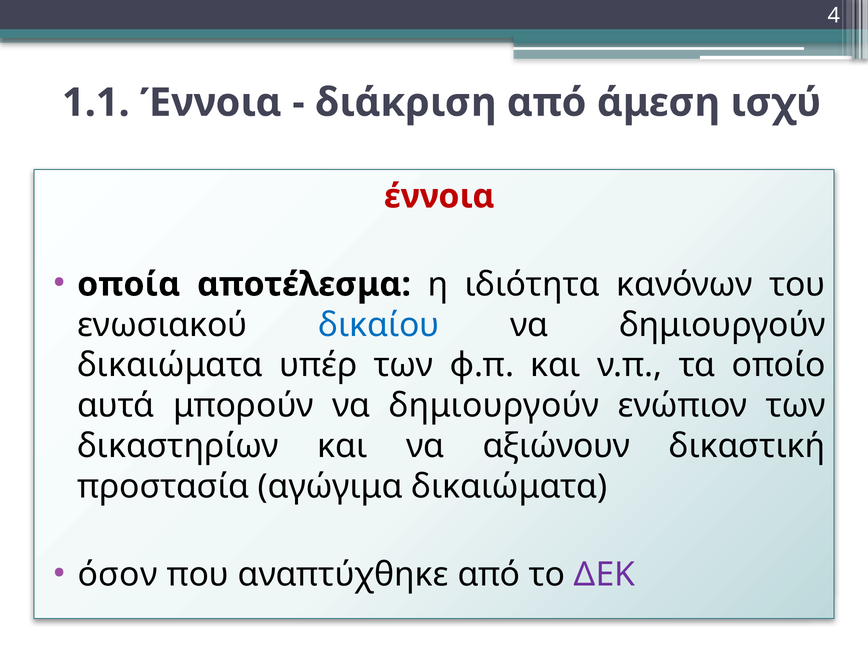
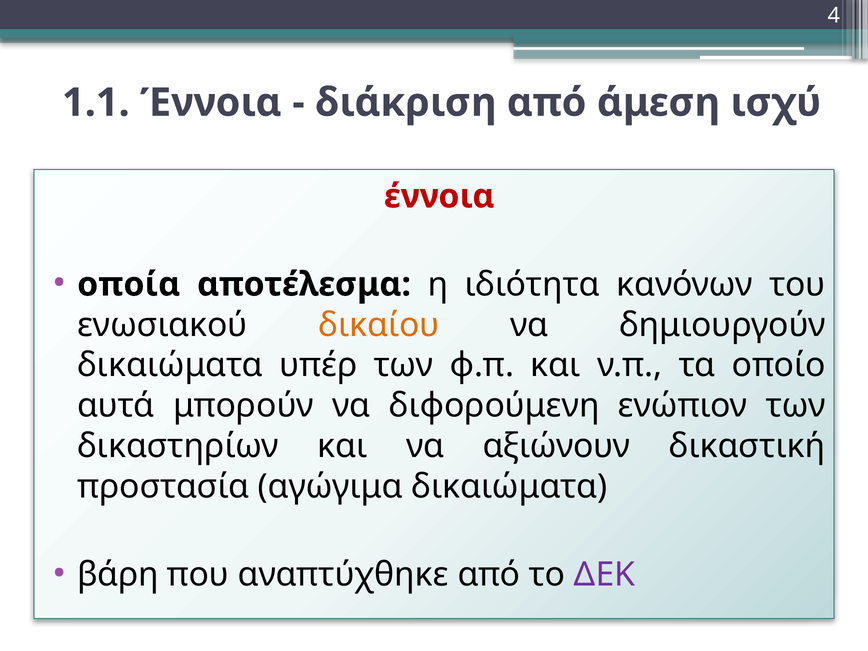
δικαίου colour: blue -> orange
μπορούν να δημιουργούν: δημιουργούν -> διφορούμενη
όσον: όσον -> βάρη
